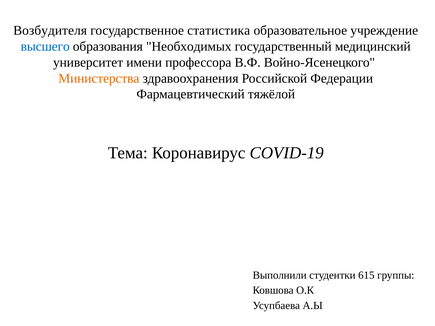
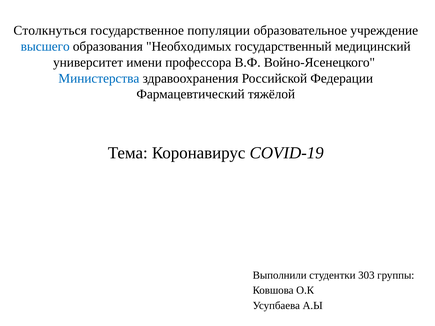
Возбудителя: Возбудителя -> Столкнуться
статистика: статистика -> популяции
Министерства colour: orange -> blue
615: 615 -> 303
